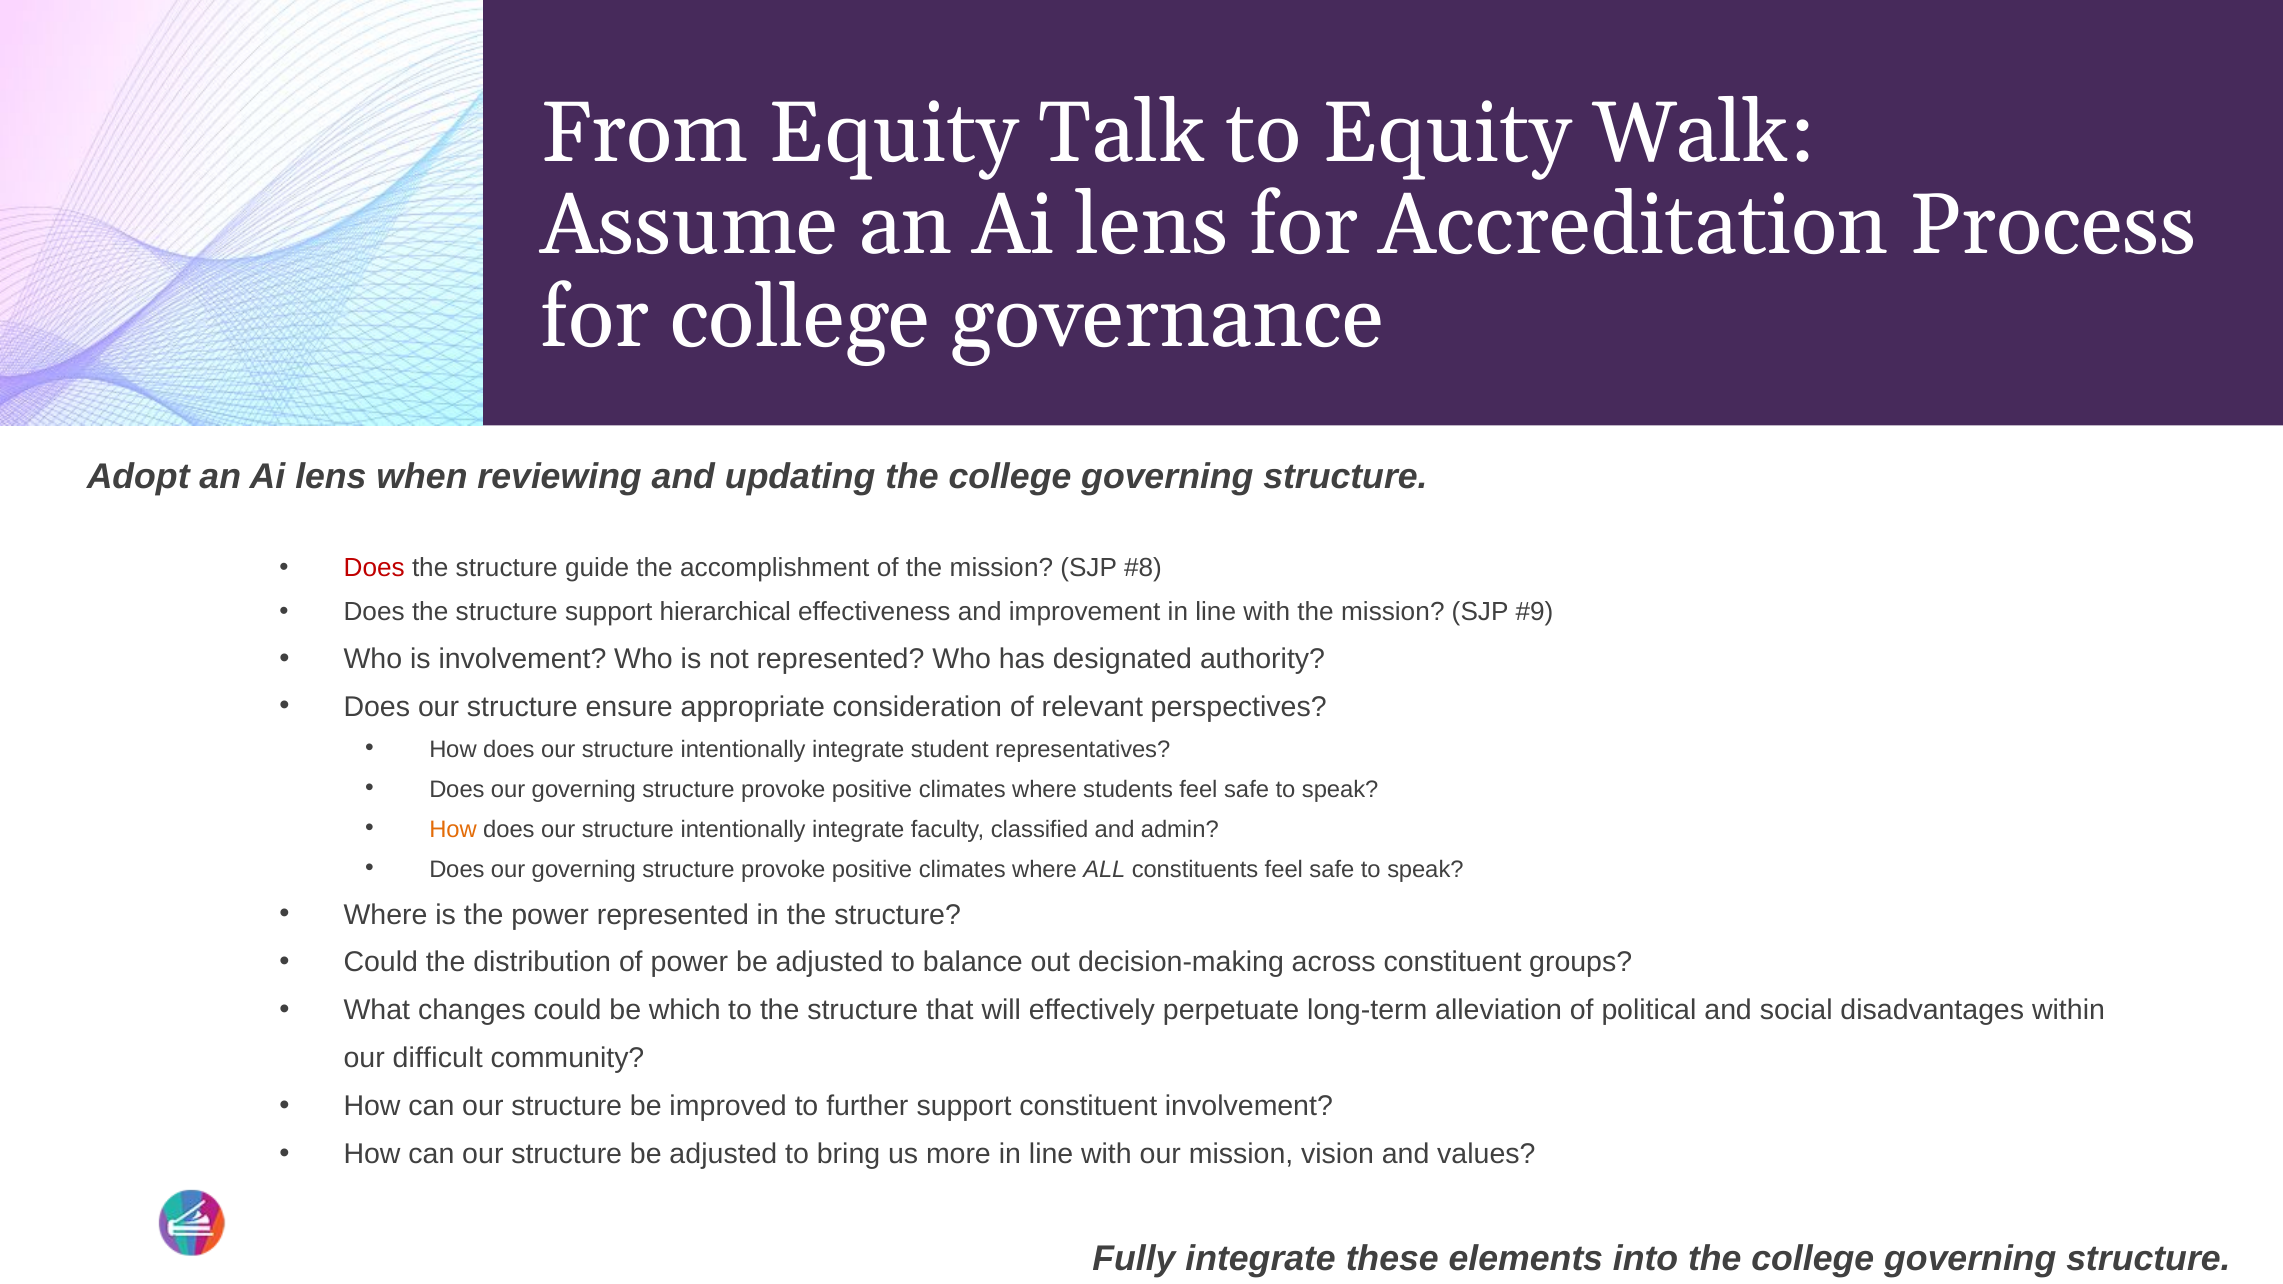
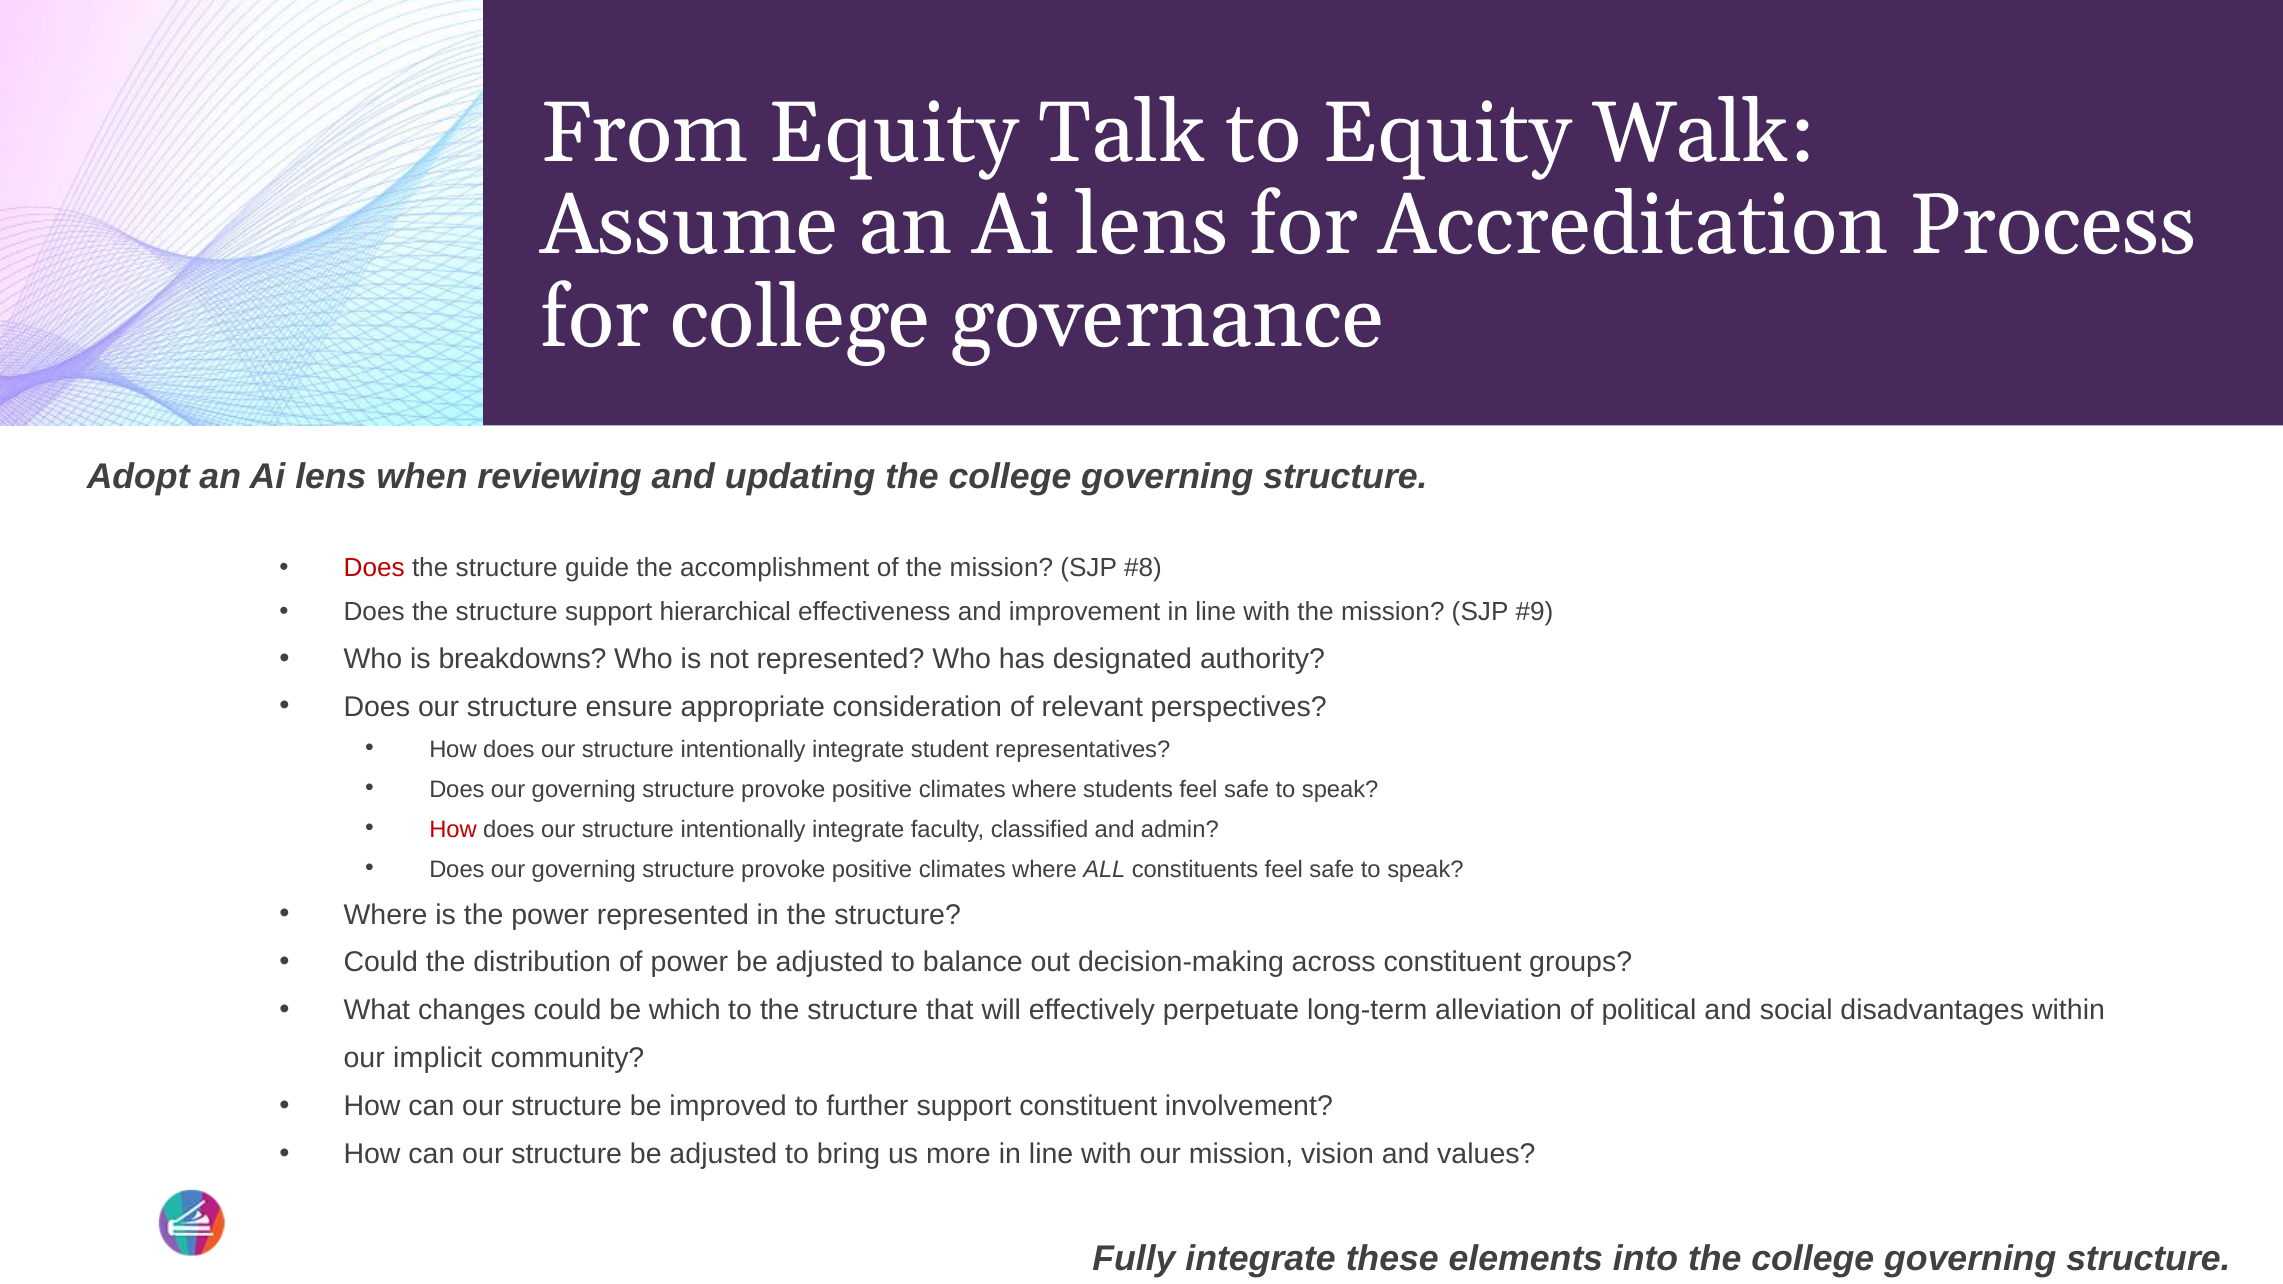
is involvement: involvement -> breakdowns
How at (453, 829) colour: orange -> red
difficult: difficult -> implicit
